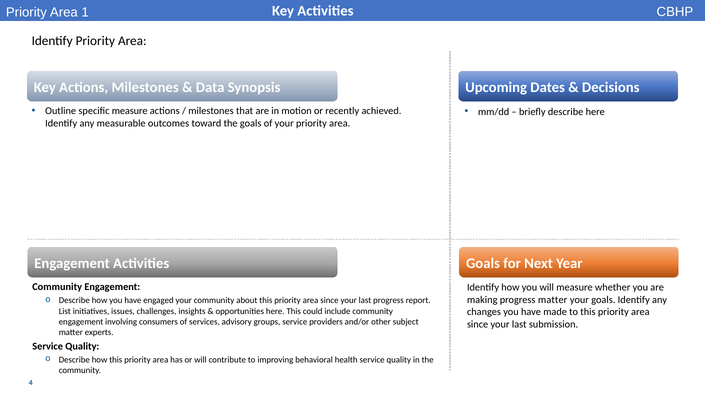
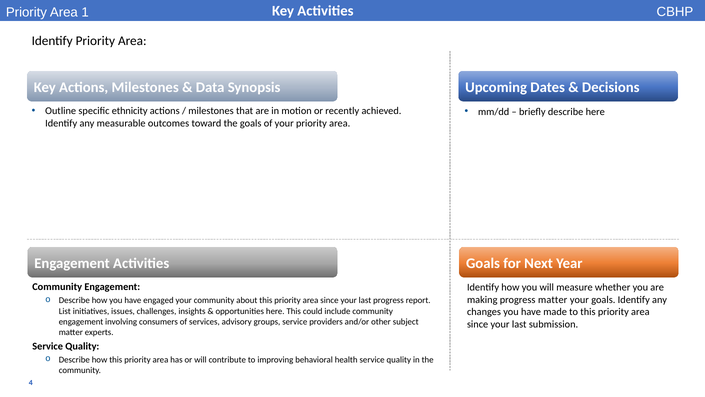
specific measure: measure -> ethnicity
